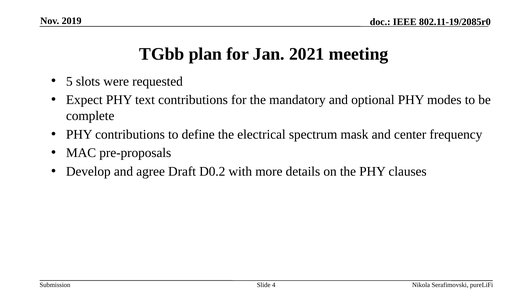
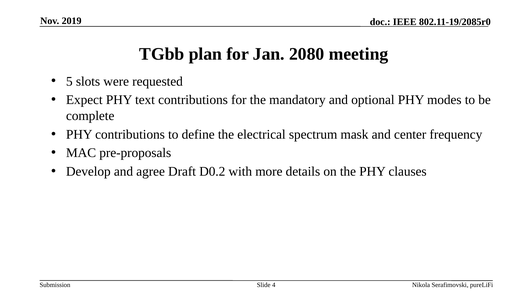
2021: 2021 -> 2080
